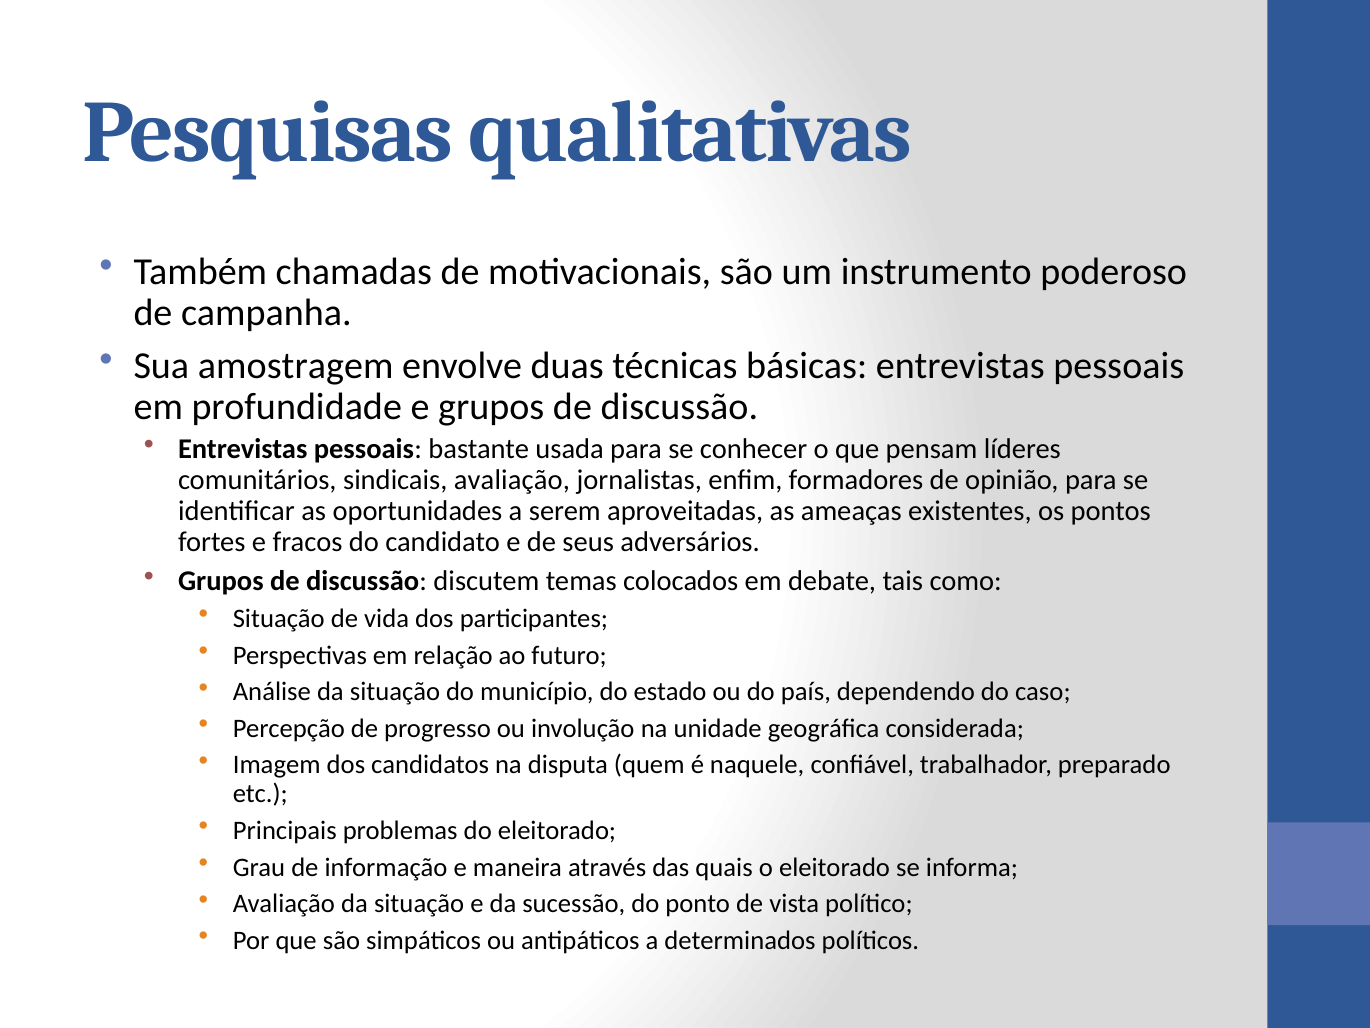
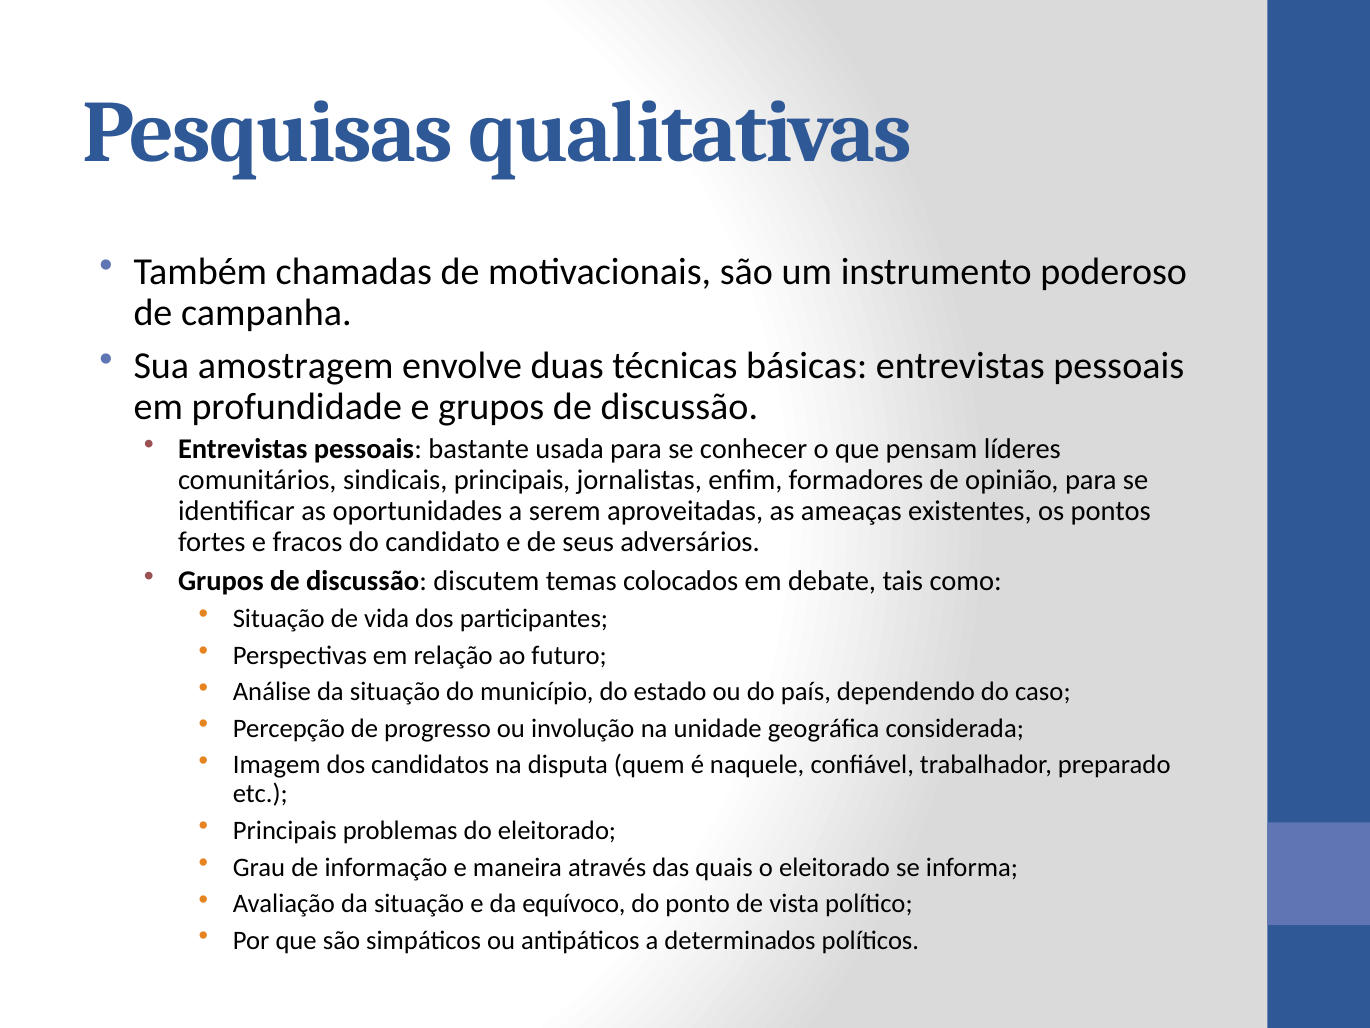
sindicais avaliação: avaliação -> principais
sucessão: sucessão -> equívoco
